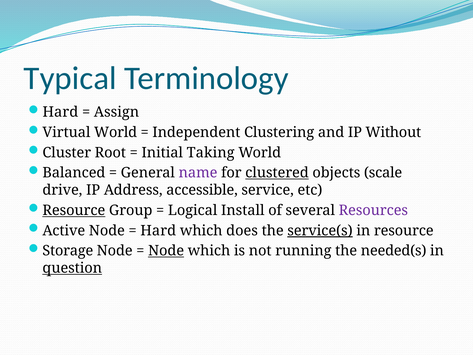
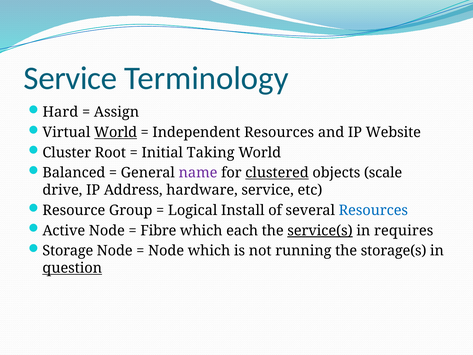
Typical at (70, 78): Typical -> Service
World at (116, 132) underline: none -> present
Independent Clustering: Clustering -> Resources
Without: Without -> Website
accessible: accessible -> hardware
Resource at (74, 210) underline: present -> none
Resources at (373, 210) colour: purple -> blue
Hard at (158, 230): Hard -> Fibre
does: does -> each
in resource: resource -> requires
Node at (166, 251) underline: present -> none
needed(s: needed(s -> storage(s
